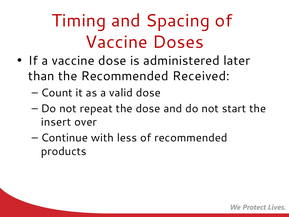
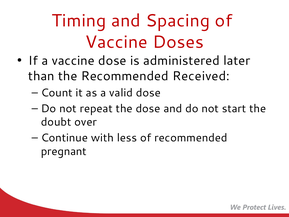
insert: insert -> doubt
products: products -> pregnant
